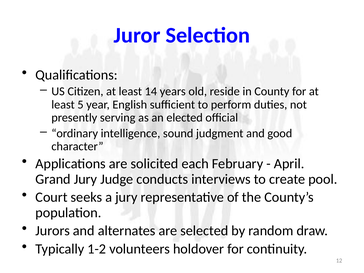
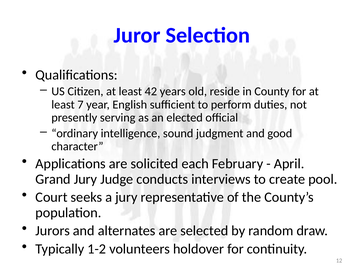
14: 14 -> 42
5: 5 -> 7
